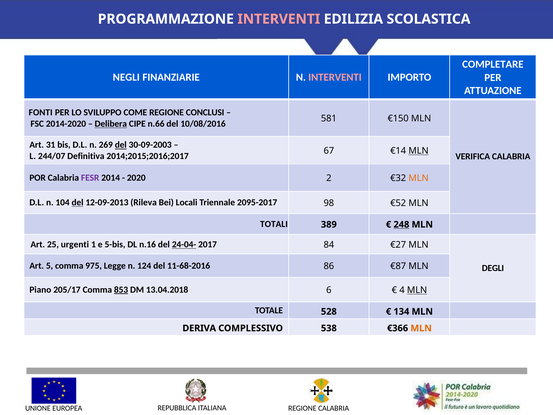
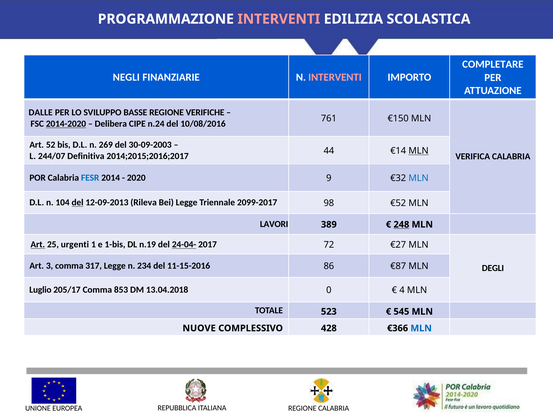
FONTI: FONTI -> DALLE
COME: COME -> BASSE
CONCLUSI: CONCLUSI -> VERIFICHE
2014-2020 underline: none -> present
Delibera underline: present -> none
n.66: n.66 -> n.24
581: 581 -> 761
31: 31 -> 52
del at (121, 145) underline: present -> none
67: 67 -> 44
FESR colour: purple -> blue
2: 2 -> 9
MLN at (419, 178) colour: orange -> blue
Bei Locali: Locali -> Legge
2095-2017: 2095-2017 -> 2099-2017
TOTALI: TOTALI -> LAVORI
Art at (38, 244) underline: none -> present
5-bis: 5-bis -> 1-bis
n.16: n.16 -> n.19
84: 84 -> 72
5: 5 -> 3
975: 975 -> 317
124: 124 -> 234
11-68-2016: 11-68-2016 -> 11-15-2016
Piano: Piano -> Luglio
853 underline: present -> none
6: 6 -> 0
MLN at (417, 290) underline: present -> none
528: 528 -> 523
134: 134 -> 545
DERIVA: DERIVA -> NUOVE
538: 538 -> 428
MLN at (421, 328) colour: orange -> blue
